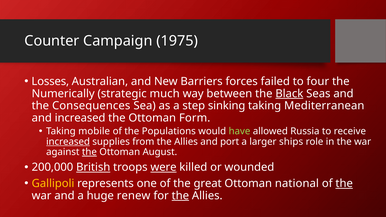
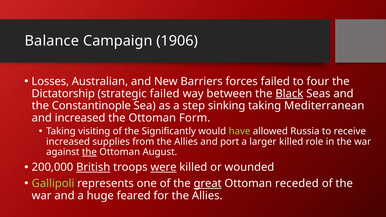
Counter: Counter -> Balance
1975: 1975 -> 1906
Numerically: Numerically -> Dictatorship
strategic much: much -> failed
Consequences: Consequences -> Constantinople
mobile: mobile -> visiting
Populations: Populations -> Significantly
increased at (68, 142) underline: present -> none
larger ships: ships -> killed
Gallipoli colour: yellow -> light green
great underline: none -> present
national: national -> receded
the at (344, 184) underline: present -> none
renew: renew -> feared
the at (180, 196) underline: present -> none
